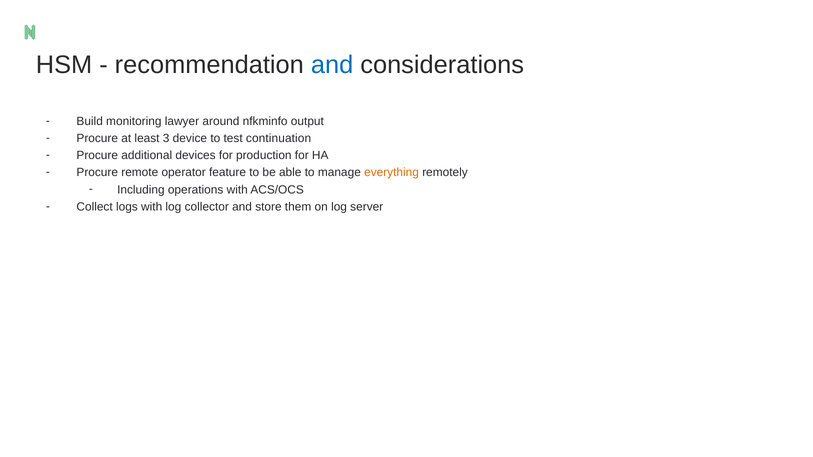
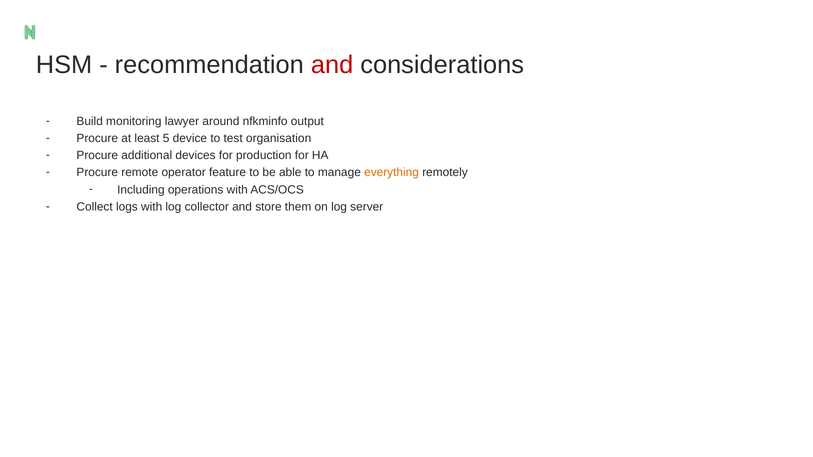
and at (332, 65) colour: blue -> red
3: 3 -> 5
continuation: continuation -> organisation
